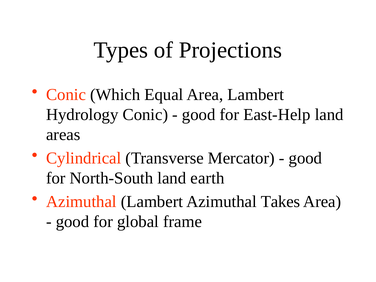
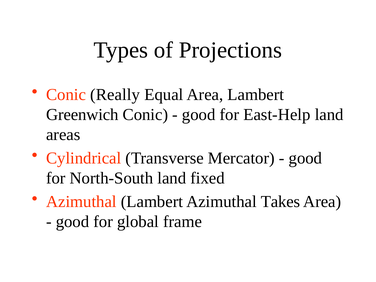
Which: Which -> Really
Hydrology: Hydrology -> Greenwich
earth: earth -> fixed
